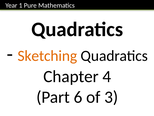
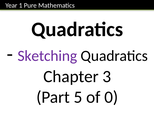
Sketching colour: orange -> purple
4: 4 -> 3
6: 6 -> 5
3: 3 -> 0
